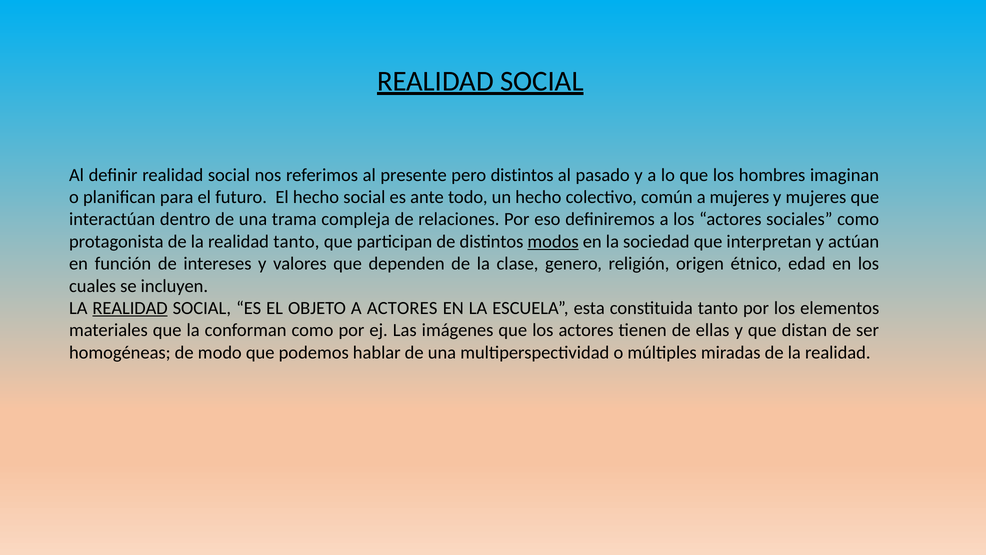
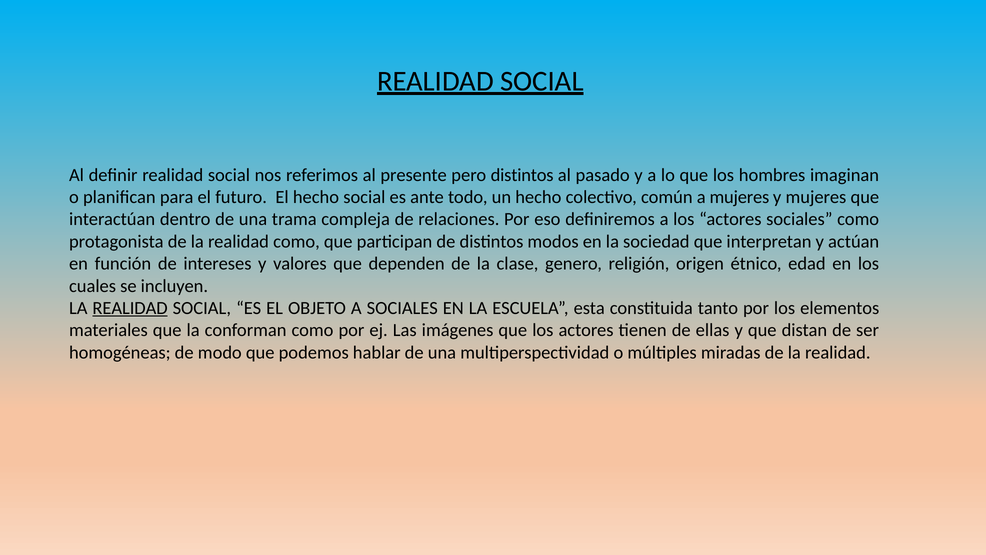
realidad tanto: tanto -> como
modos underline: present -> none
A ACTORES: ACTORES -> SOCIALES
